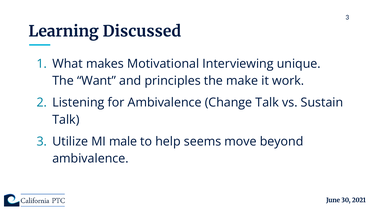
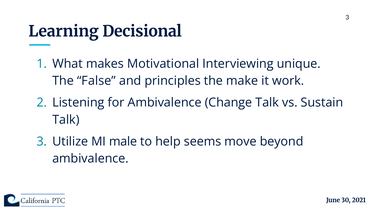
Discussed: Discussed -> Decisional
Want: Want -> False
